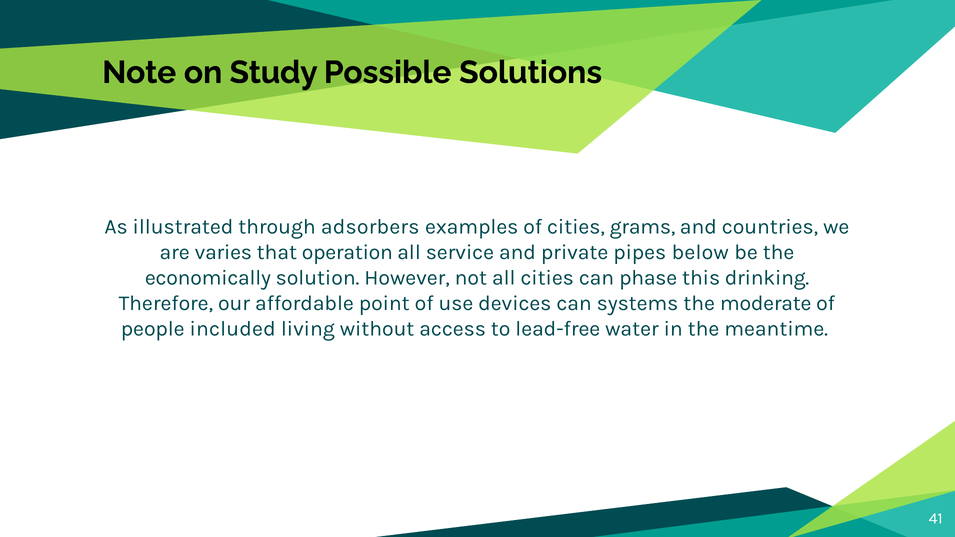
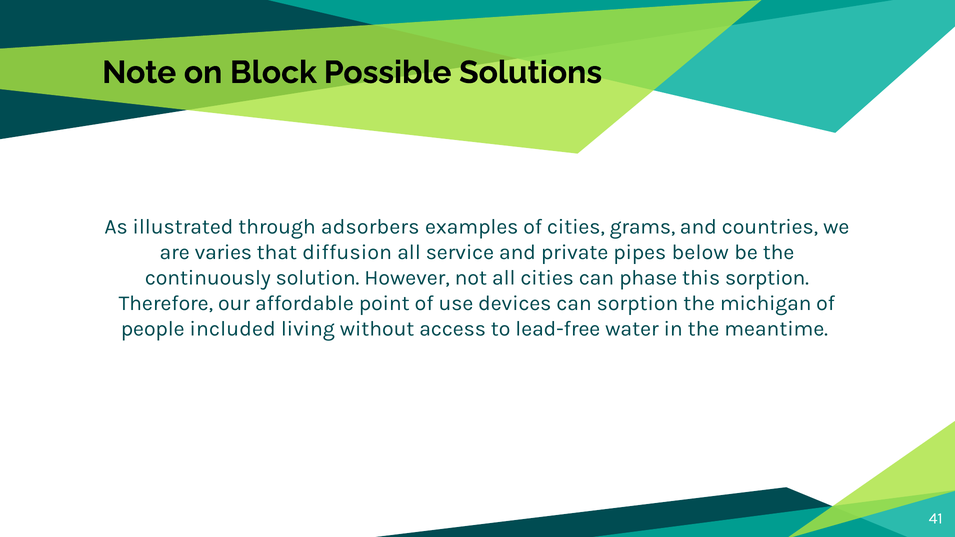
Study: Study -> Block
operation: operation -> diffusion
economically: economically -> continuously
this drinking: drinking -> sorption
can systems: systems -> sorption
moderate: moderate -> michigan
